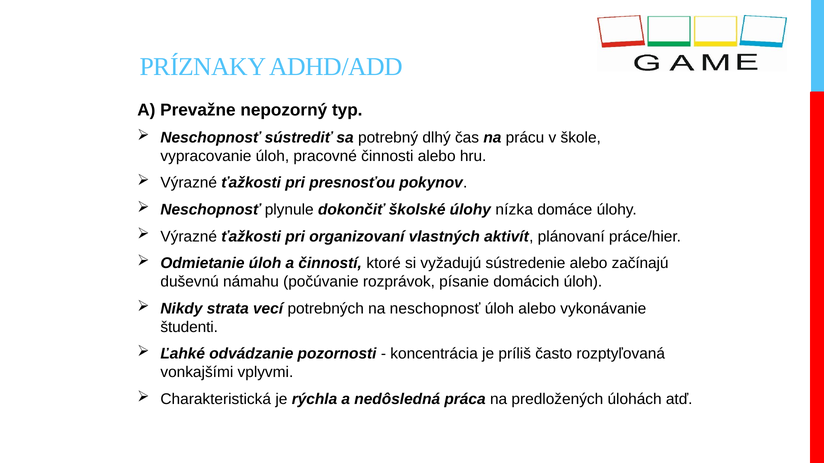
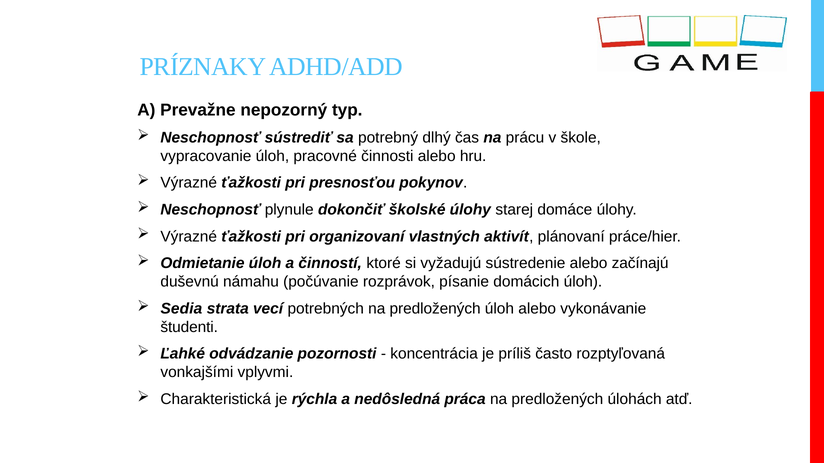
nízka: nízka -> starej
Nikdy: Nikdy -> Sedia
potrebných na neschopnosť: neschopnosť -> predložených
